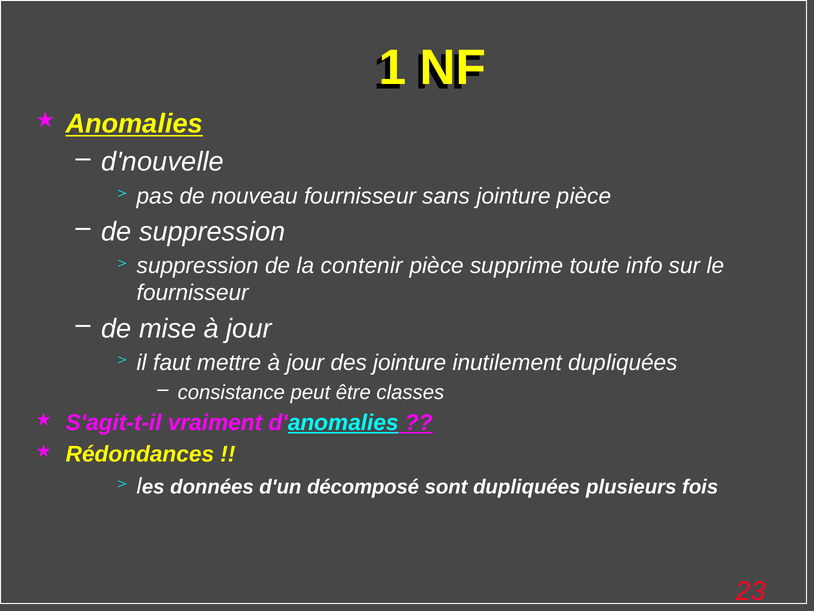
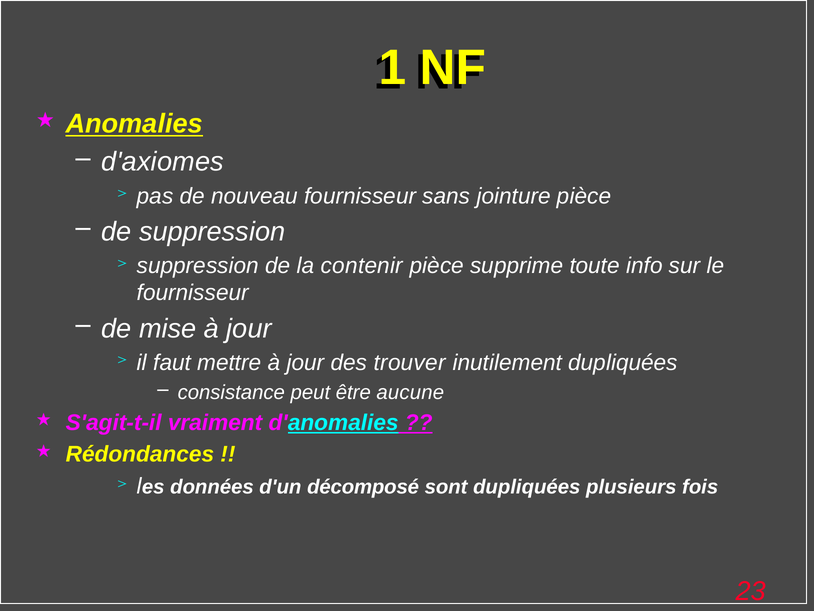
d'nouvelle: d'nouvelle -> d'axiomes
des jointure: jointure -> trouver
classes: classes -> aucune
